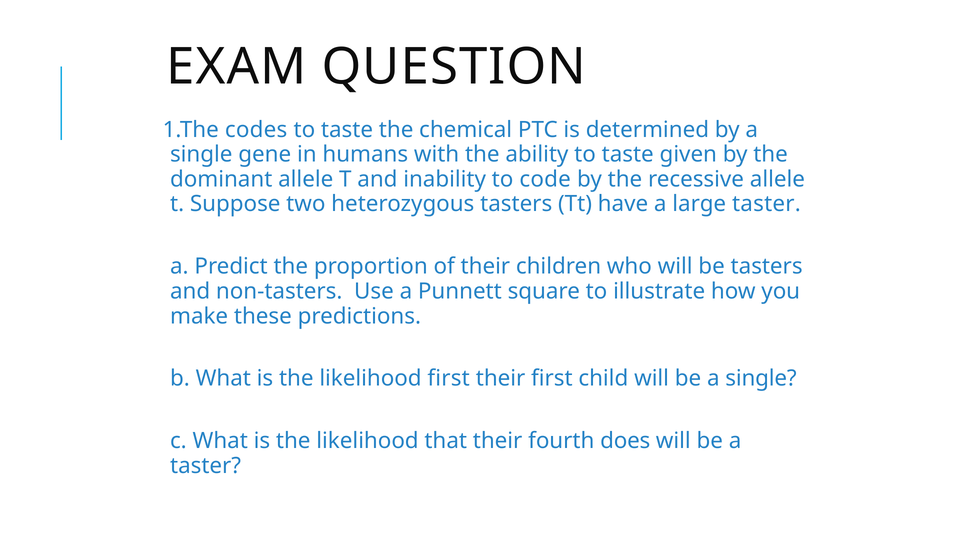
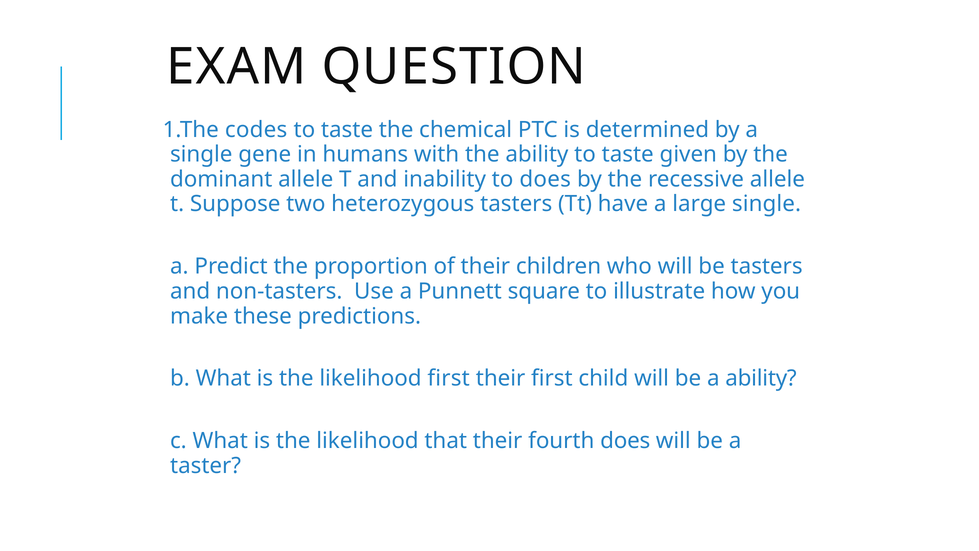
to code: code -> does
large taster: taster -> single
be a single: single -> ability
